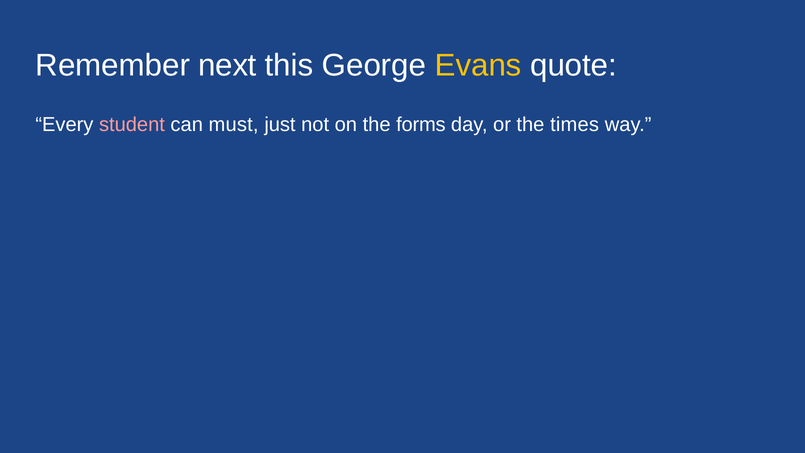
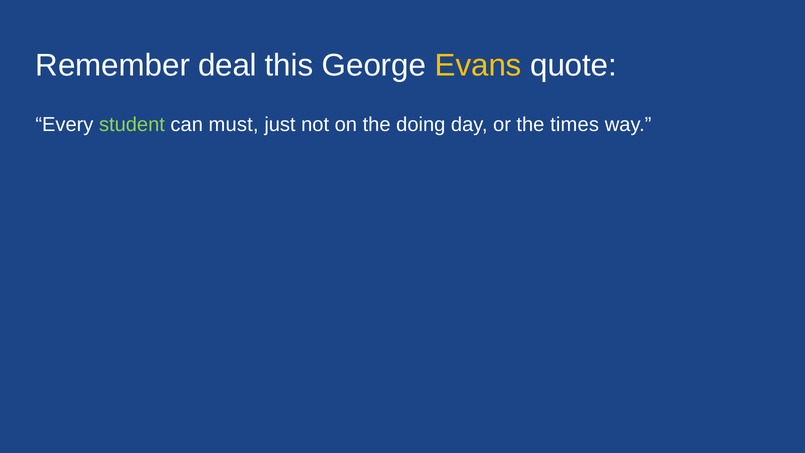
next: next -> deal
student colour: pink -> light green
forms: forms -> doing
